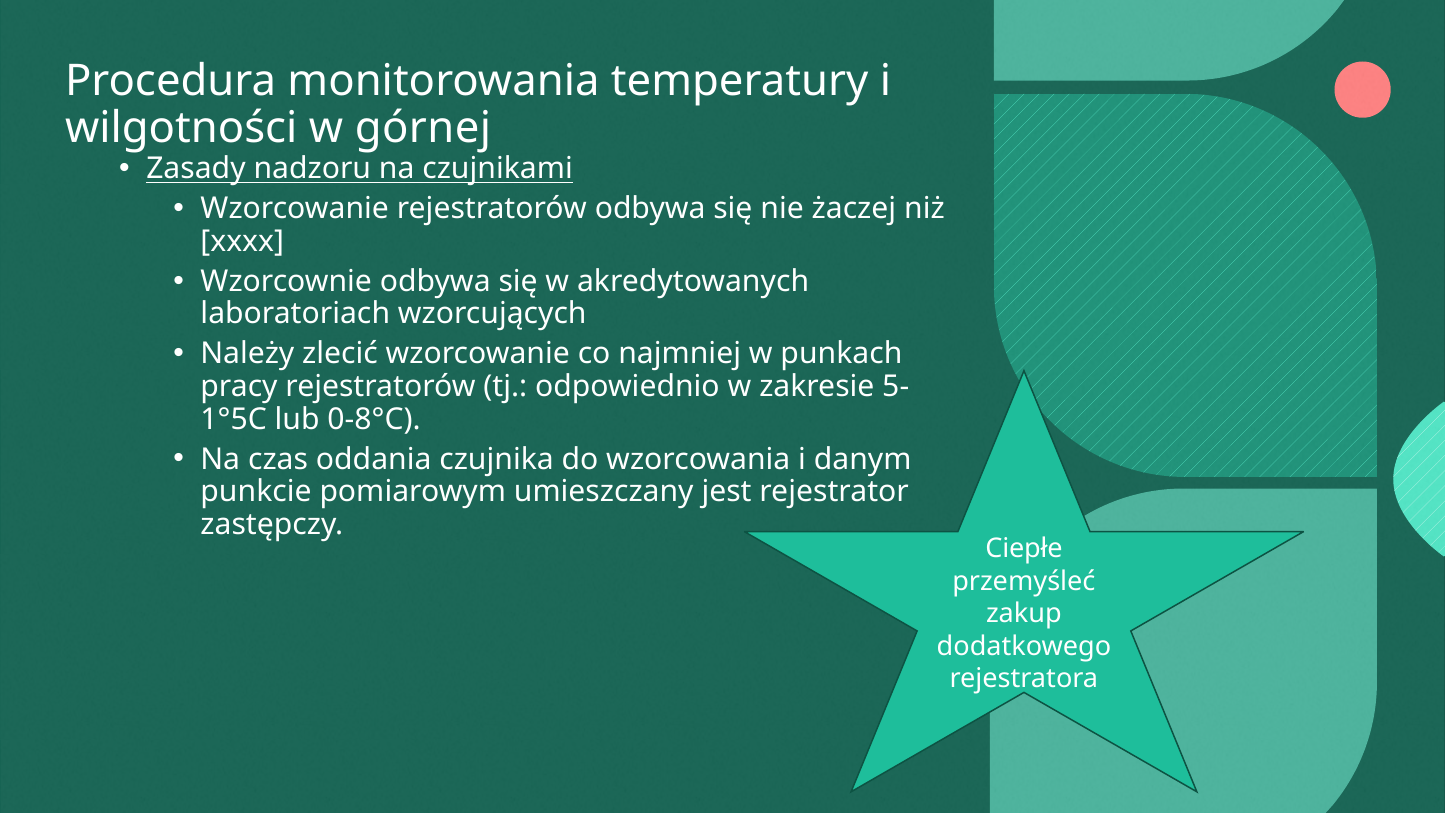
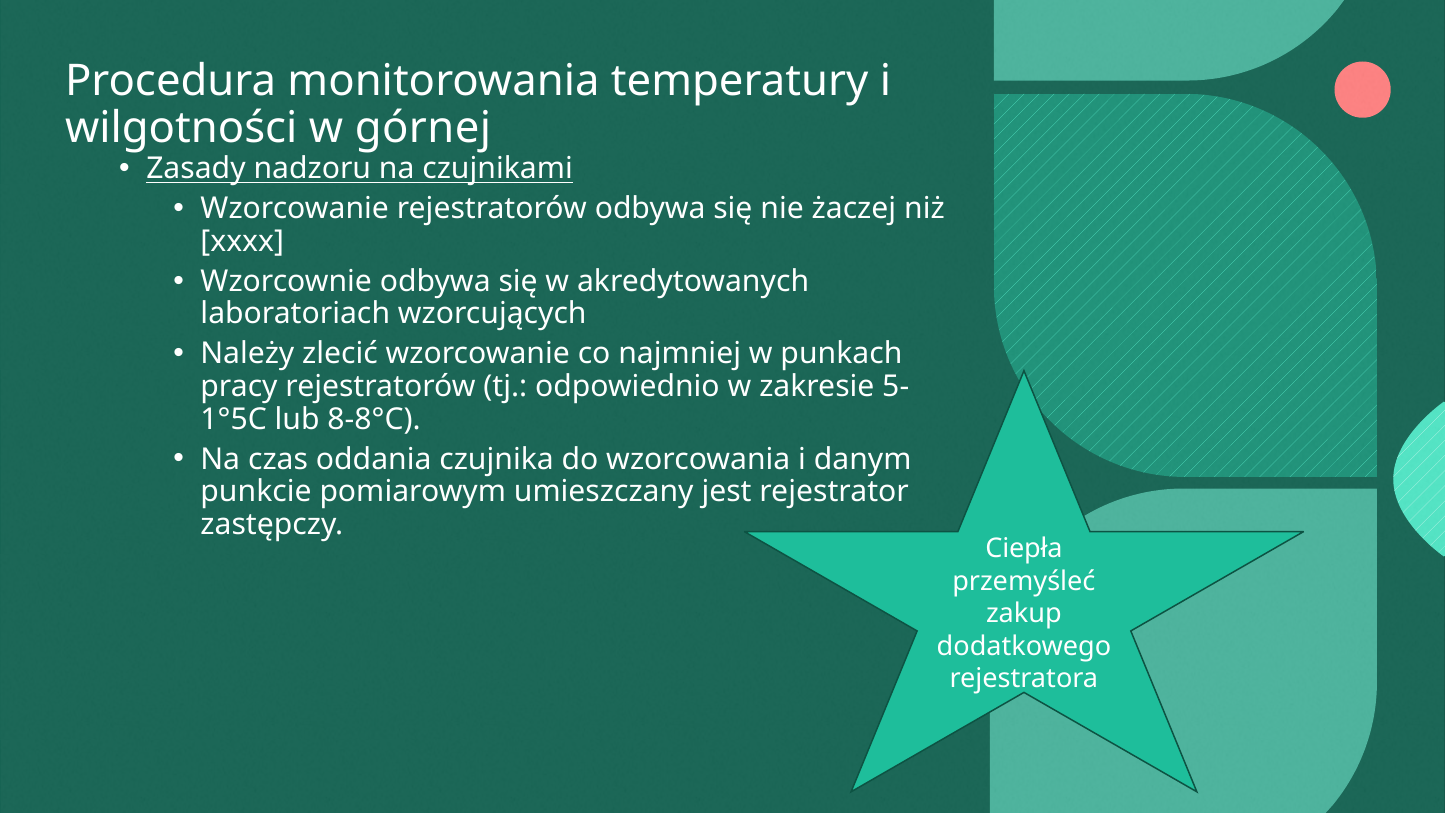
0-8°C: 0-8°C -> 8-8°C
Ciepłe: Ciepłe -> Ciepła
